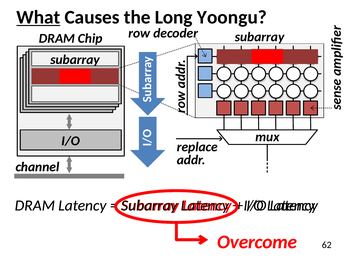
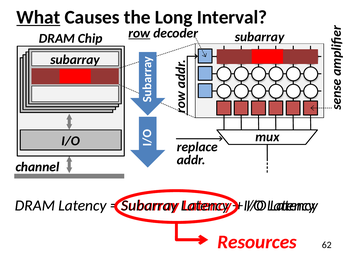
Yoongu: Yoongu -> Interval
row underline: none -> present
Overcome: Overcome -> Resources
